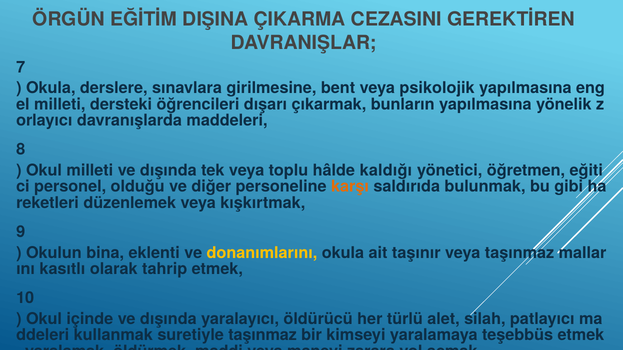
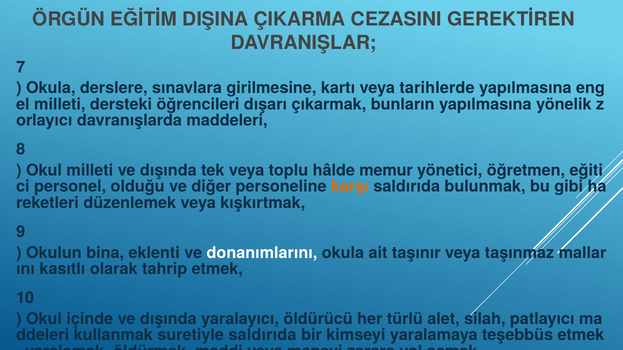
bent: bent -> kartı
psikolojik: psikolojik -> tarihlerde
kaldığı: kaldığı -> memur
donanımlarını colour: yellow -> white
suretiyle taşınmaz: taşınmaz -> saldırıda
